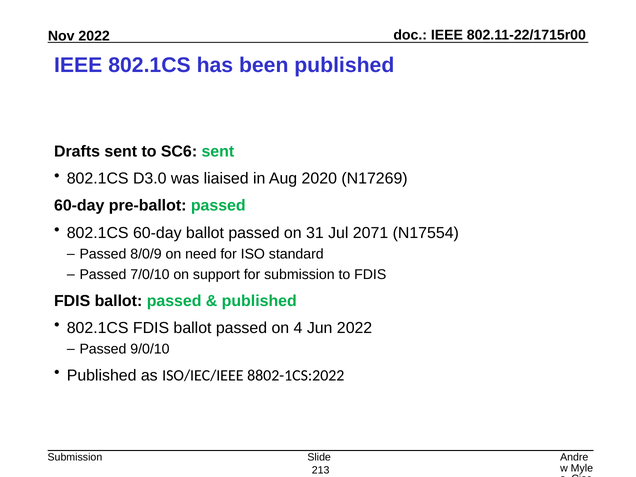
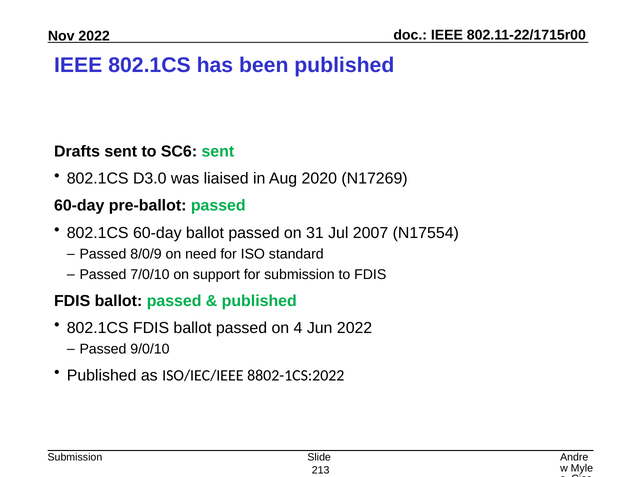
2071: 2071 -> 2007
